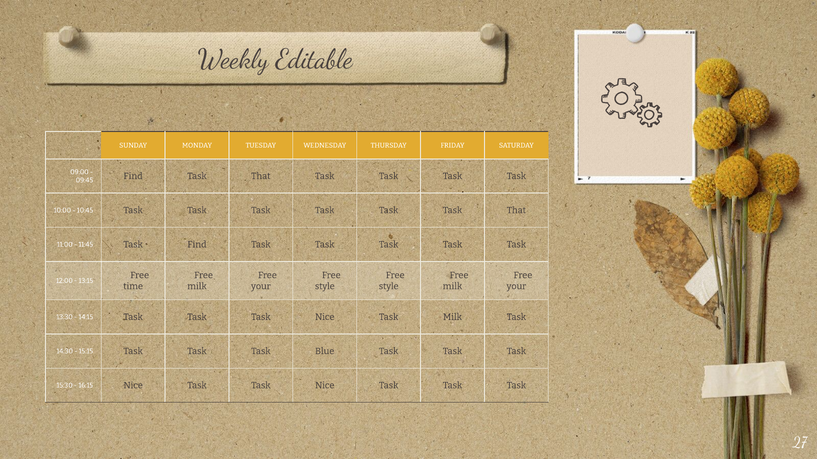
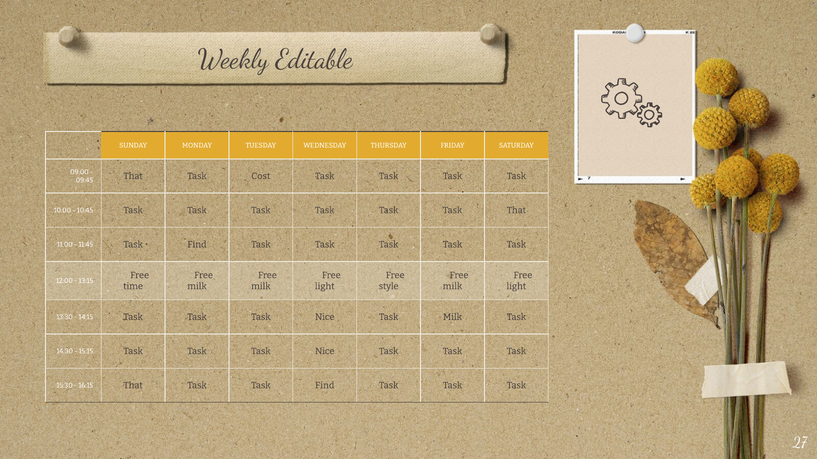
09:45 Find: Find -> That
That at (261, 176): That -> Cost
your at (261, 287): your -> milk
style at (325, 287): style -> light
your at (516, 287): your -> light
Blue at (325, 352): Blue -> Nice
16:15 Nice: Nice -> That
Nice at (325, 386): Nice -> Find
